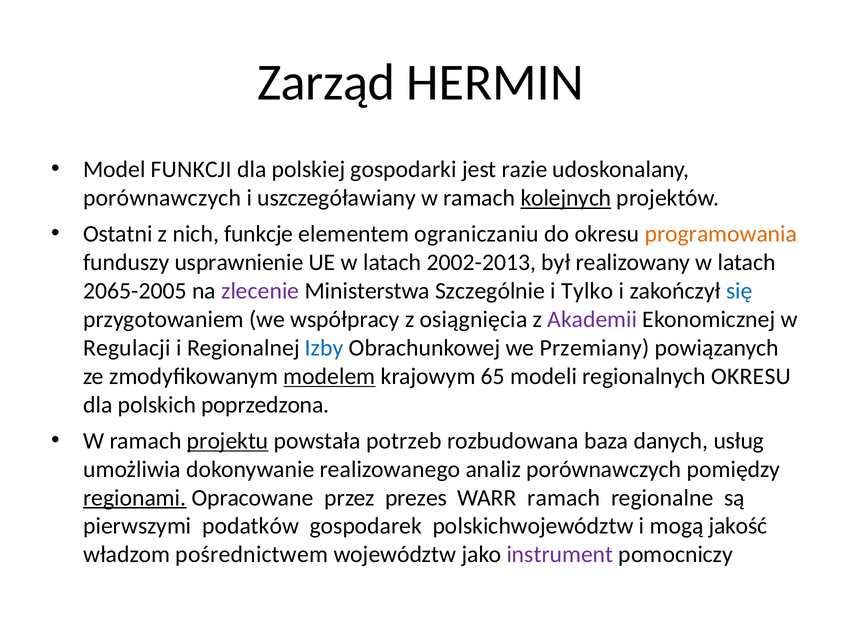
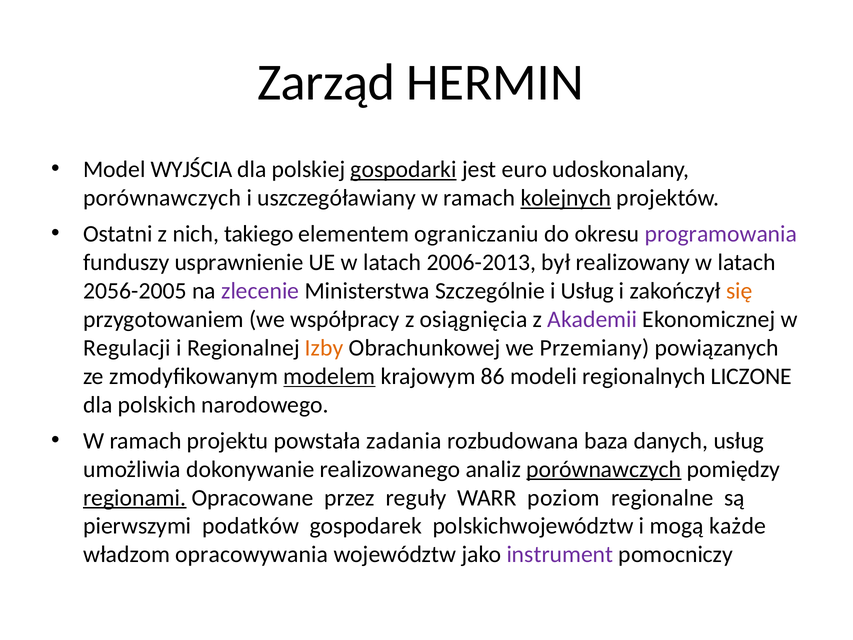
FUNKCJI: FUNKCJI -> WYJŚCIA
gospodarki underline: none -> present
razie: razie -> euro
funkcje: funkcje -> takiego
programowania colour: orange -> purple
2002-2013: 2002-2013 -> 2006-2013
2065-2005: 2065-2005 -> 2056-2005
i Tylko: Tylko -> Usług
się colour: blue -> orange
Izby colour: blue -> orange
65: 65 -> 86
regionalnych OKRESU: OKRESU -> LICZONE
poprzedzona: poprzedzona -> narodowego
projektu underline: present -> none
potrzeb: potrzeb -> zadania
porównawczych at (604, 469) underline: none -> present
prezes: prezes -> reguły
WARR ramach: ramach -> poziom
jakość: jakość -> każde
pośrednictwem: pośrednictwem -> opracowywania
